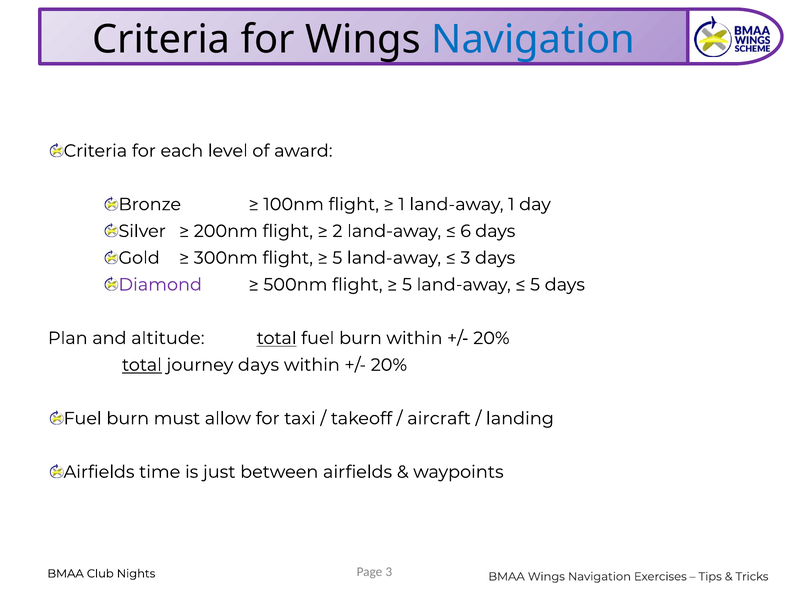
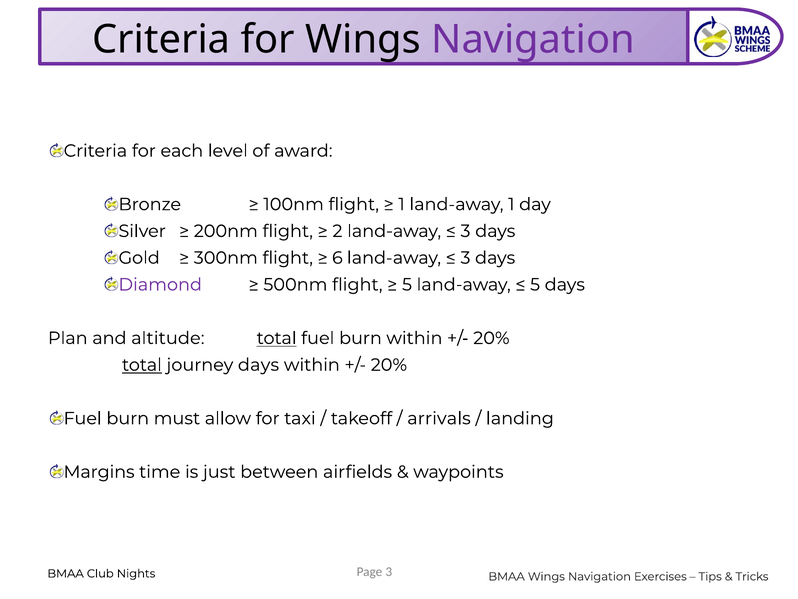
Navigation at (533, 40) colour: blue -> purple
6 at (466, 231): 6 -> 3
5 at (337, 258): 5 -> 6
aircraft: aircraft -> arrivals
Airfields at (99, 472): Airfields -> Margins
